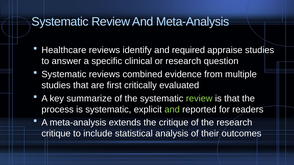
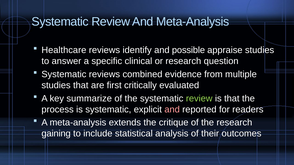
required: required -> possible
and at (172, 110) colour: light green -> pink
critique at (56, 134): critique -> gaining
